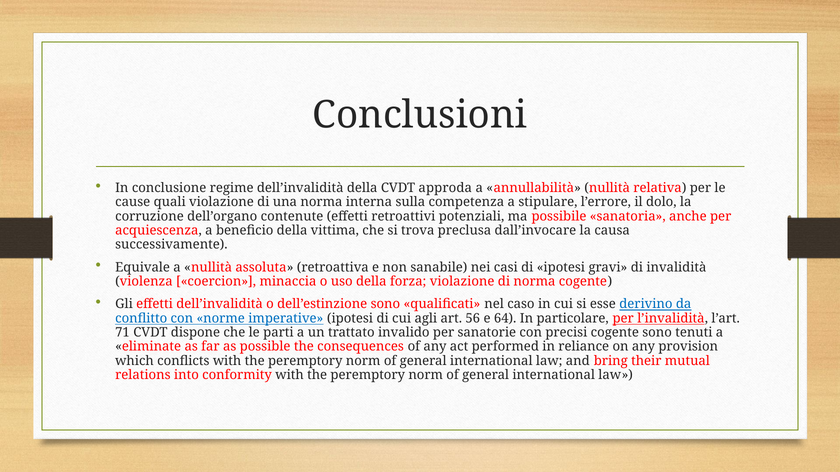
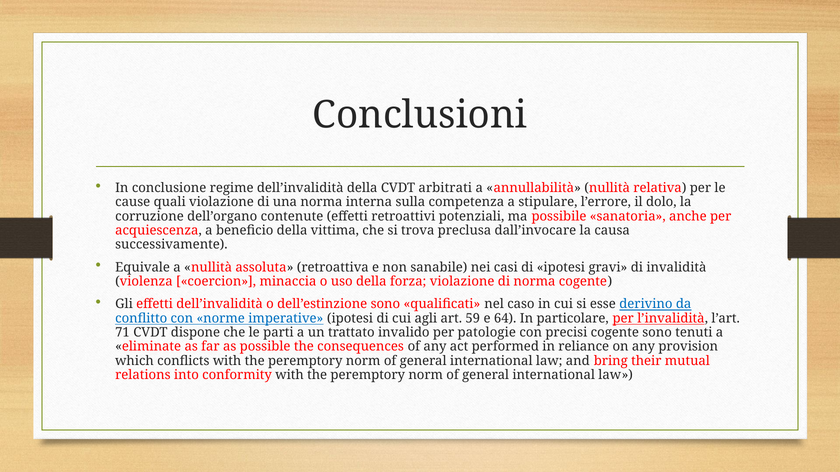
approda: approda -> arbitrati
56: 56 -> 59
sanatorie: sanatorie -> patologie
